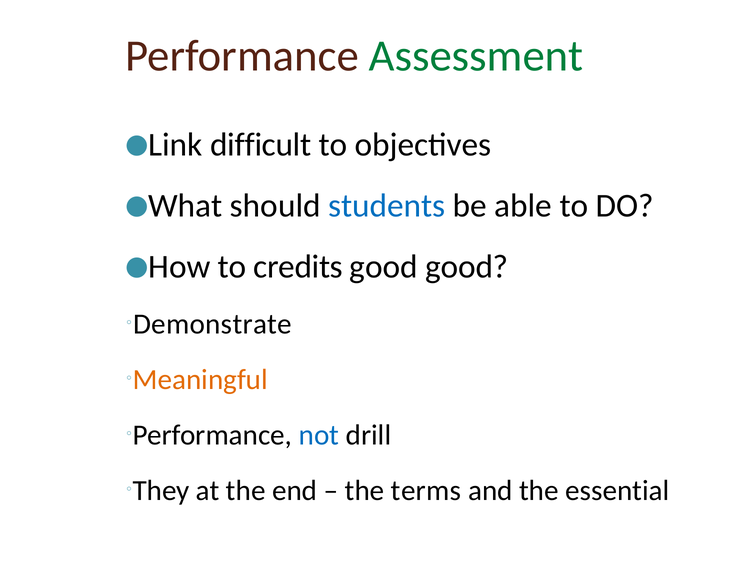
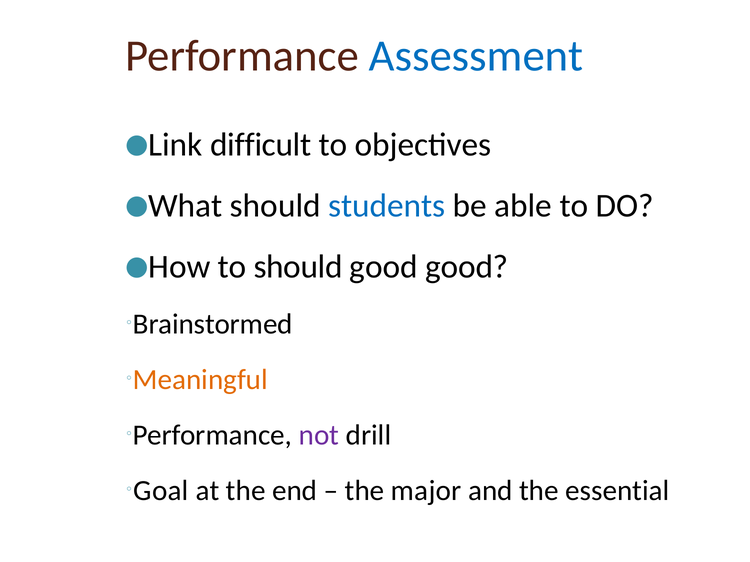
Assessment colour: green -> blue
to credits: credits -> should
Demonstrate: Demonstrate -> Brainstormed
not colour: blue -> purple
They: They -> Goal
terms: terms -> major
